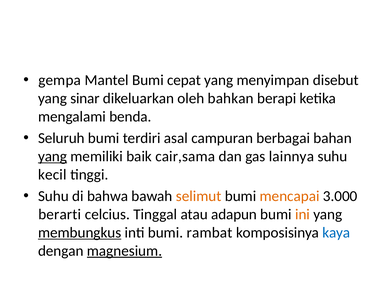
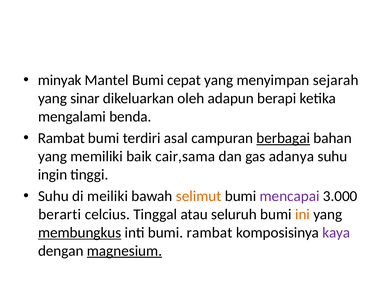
gempa: gempa -> minyak
disebut: disebut -> sejarah
bahkan: bahkan -> adapun
Seluruh at (61, 138): Seluruh -> Rambat
berbagai underline: none -> present
yang at (53, 157) underline: present -> none
lainnya: lainnya -> adanya
kecil: kecil -> ingin
bahwa: bahwa -> meiliki
mencapai colour: orange -> purple
adapun: adapun -> seluruh
kaya colour: blue -> purple
